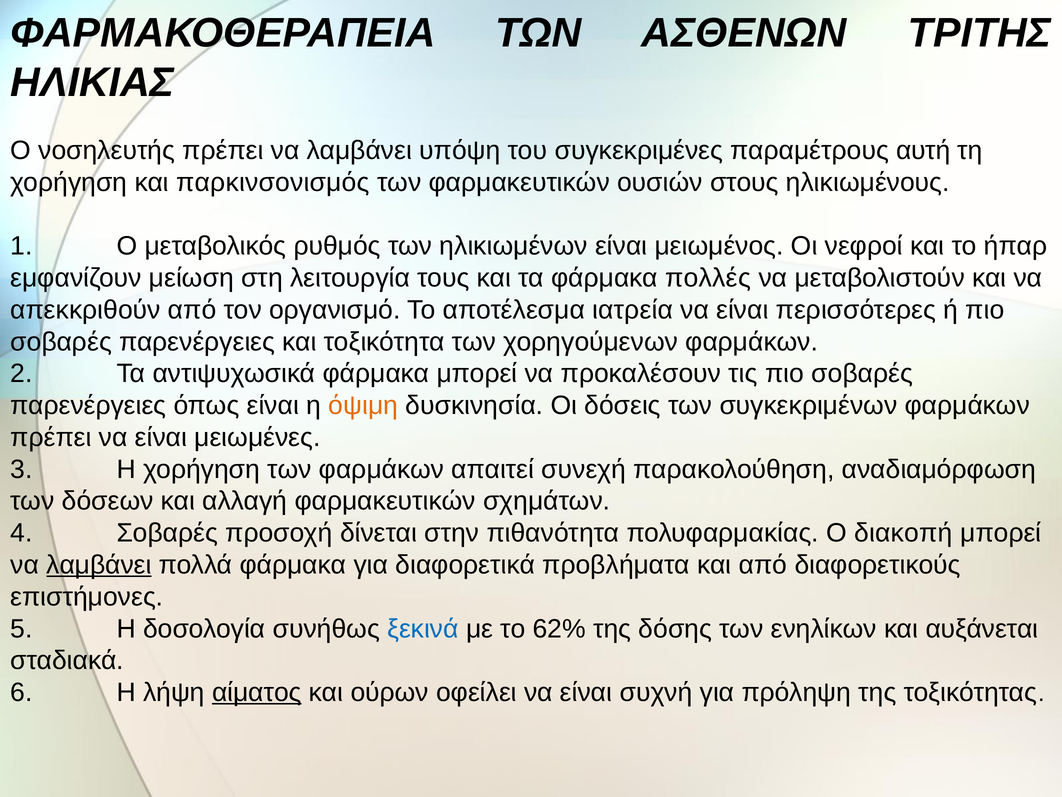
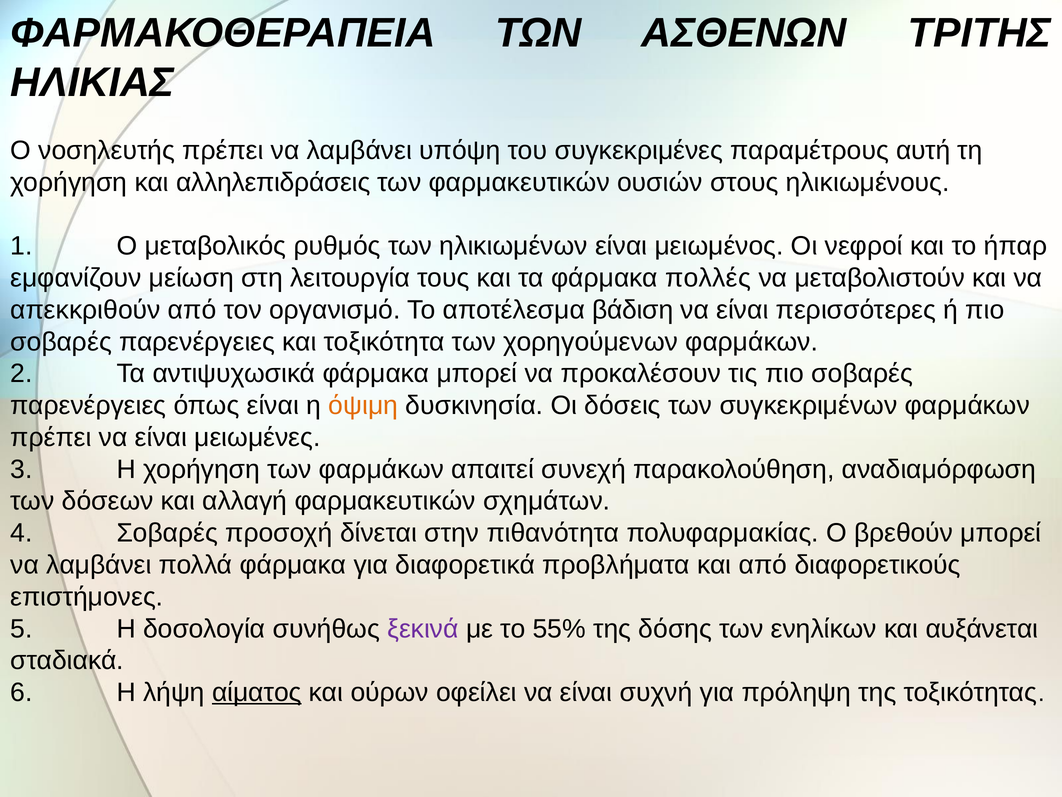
παρκινσονισμός: παρκινσονισμός -> αλληλεπιδράσεις
ιατρεία: ιατρεία -> βάδιση
διακοπή: διακοπή -> βρεθούν
λαμβάνει at (99, 565) underline: present -> none
ξεκινά colour: blue -> purple
62%: 62% -> 55%
